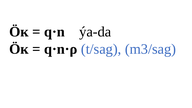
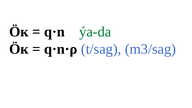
ýa-da colour: black -> green
